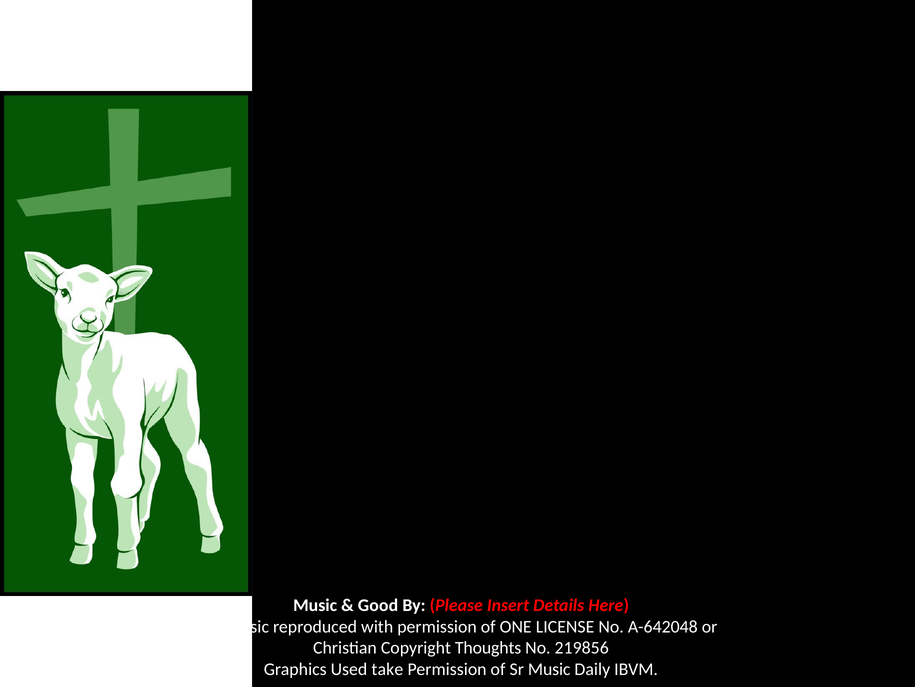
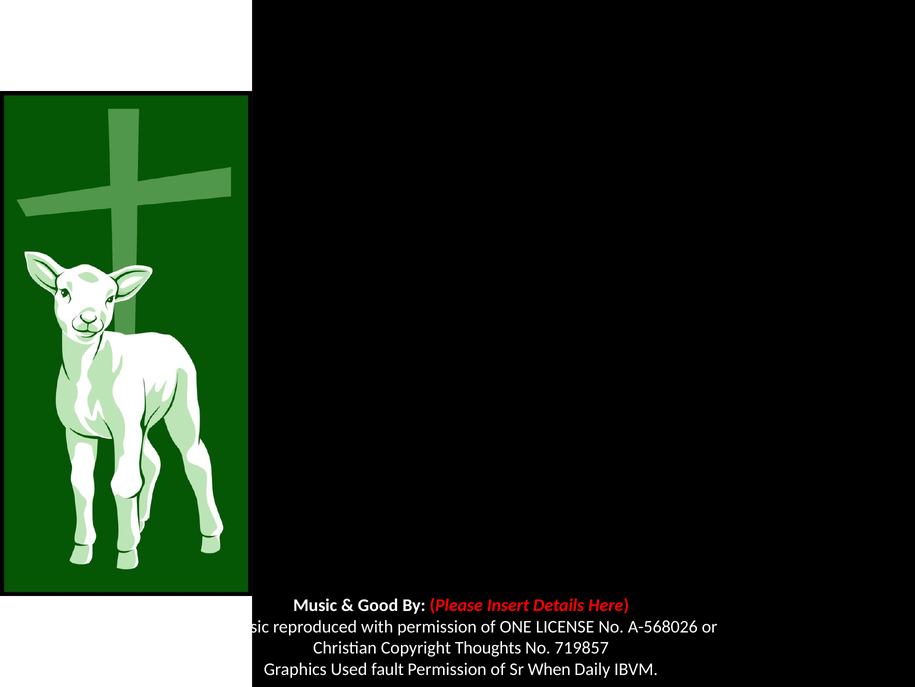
A-642048: A-642048 -> A-568026
219856: 219856 -> 719857
take: take -> fault
Sr Music: Music -> When
